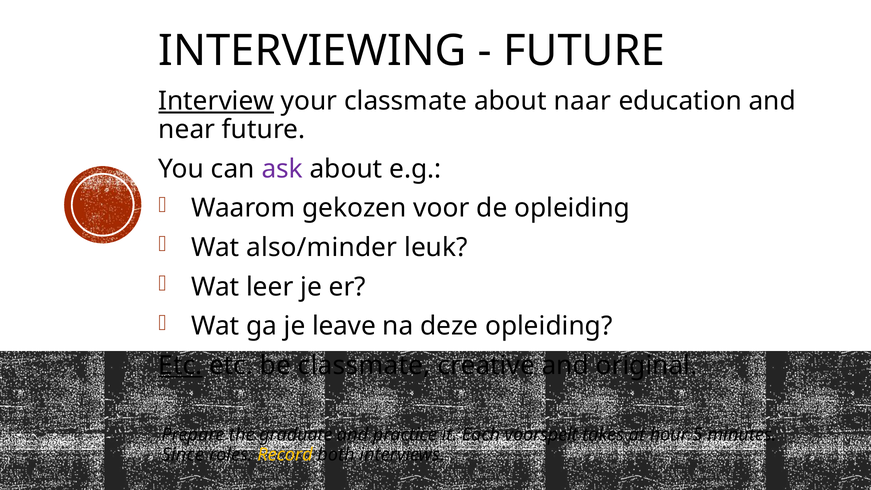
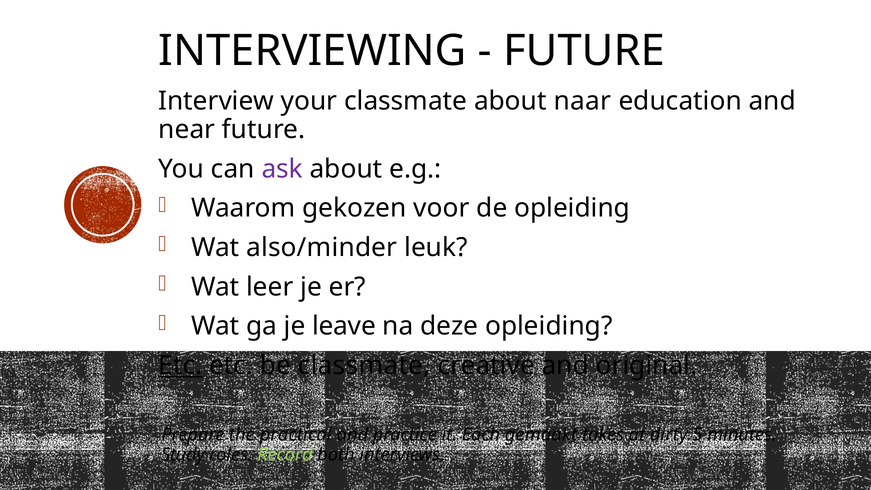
Interview underline: present -> none
graduate: graduate -> practical
voorspelt: voorspelt -> gemaakt
hour: hour -> dirty
Since: Since -> Study
Record colour: yellow -> light green
